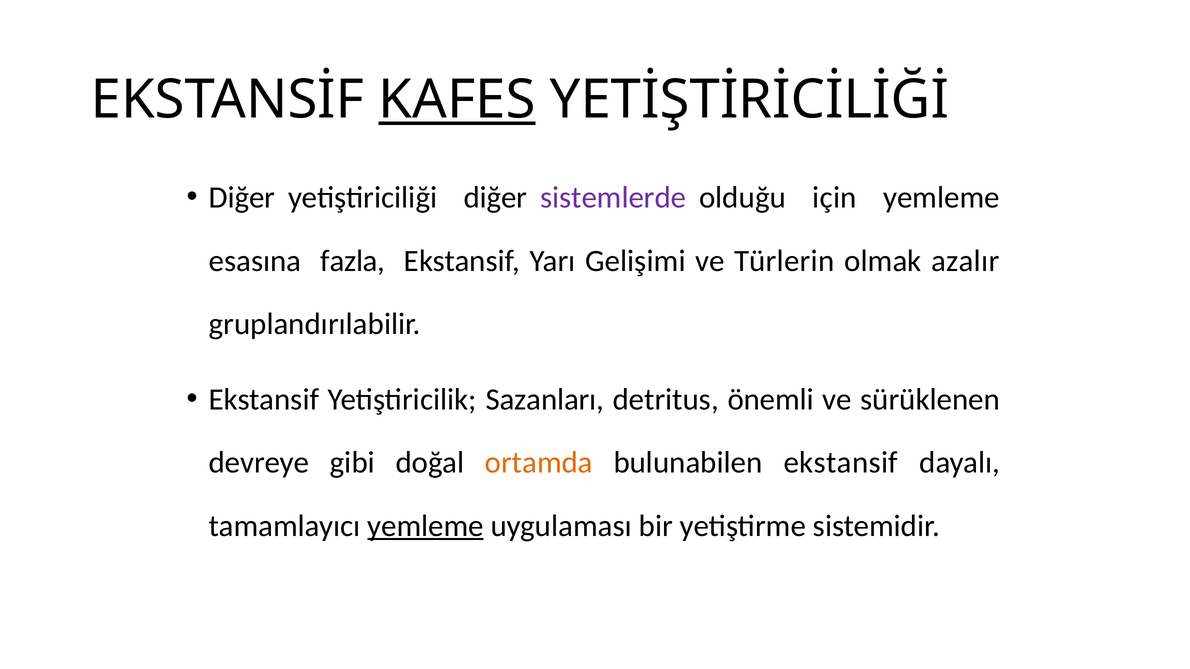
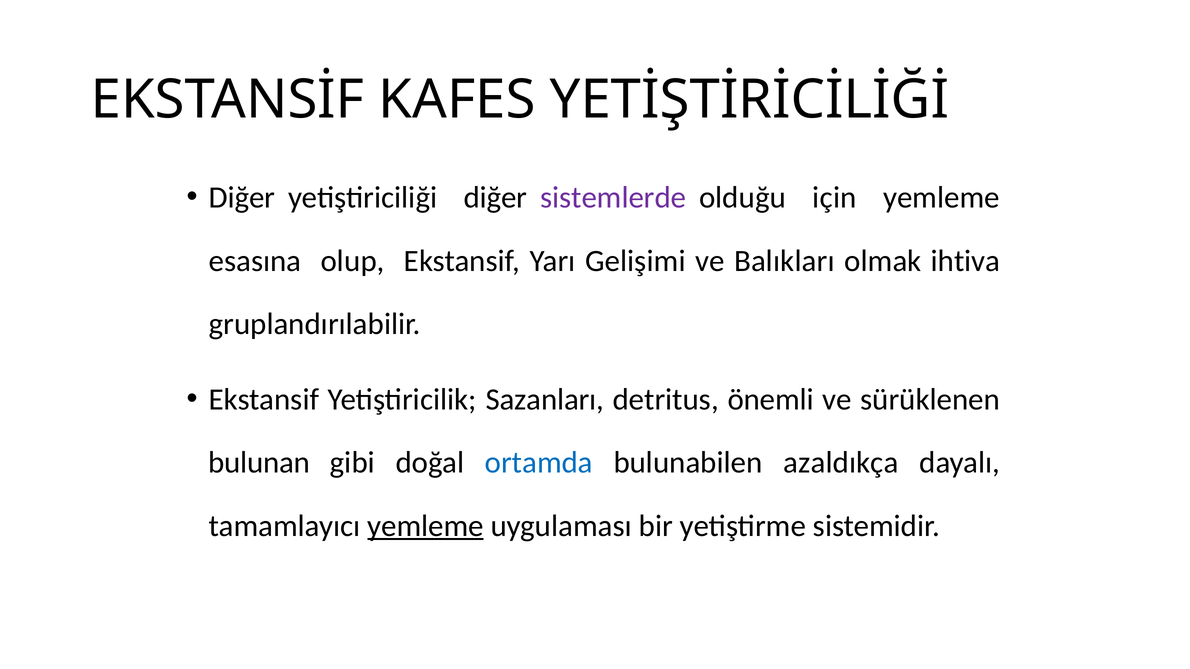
KAFES underline: present -> none
fazla: fazla -> olup
Türlerin: Türlerin -> Balıkları
azalır: azalır -> ihtiva
devreye: devreye -> bulunan
ortamda colour: orange -> blue
bulunabilen ekstansif: ekstansif -> azaldıkça
